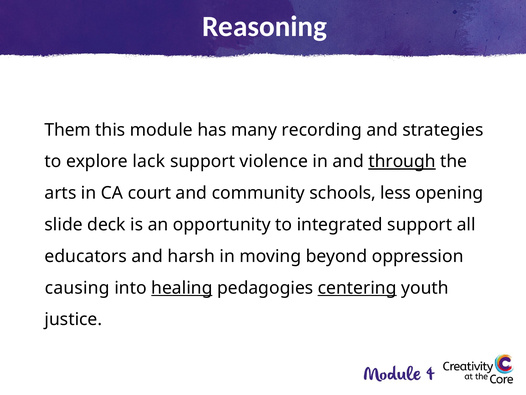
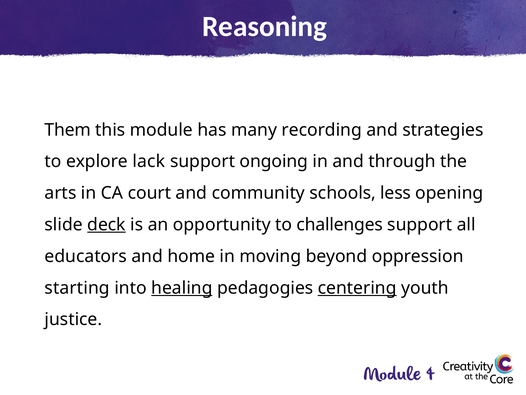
violence: violence -> ongoing
through underline: present -> none
deck underline: none -> present
integrated: integrated -> challenges
harsh: harsh -> home
causing: causing -> starting
